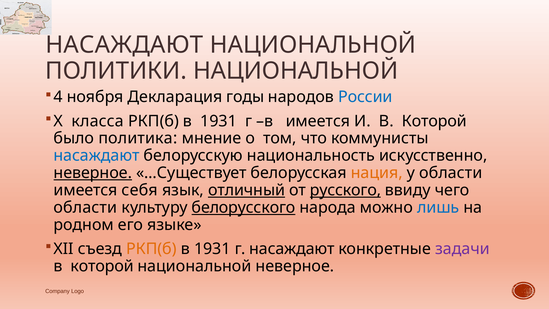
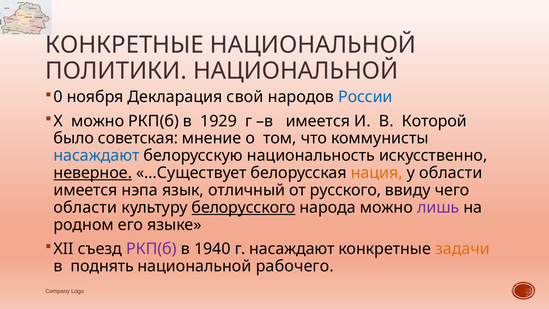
НАСАЖДАЮТ at (124, 45): НАСАЖДАЮТ -> КОНКРЕТНЫЕ
4: 4 -> 0
годы: годы -> свой
Х класса: класса -> можно
1931 at (219, 121): 1931 -> 1929
политика: политика -> советская
себя: себя -> нэпа
отличный underline: present -> none
русского underline: present -> none
лишь colour: blue -> purple
РКП(б at (151, 249) colour: orange -> purple
1931 at (212, 249): 1931 -> 1940
задачи colour: purple -> orange
которой at (102, 266): которой -> поднять
национальной неверное: неверное -> рабочего
